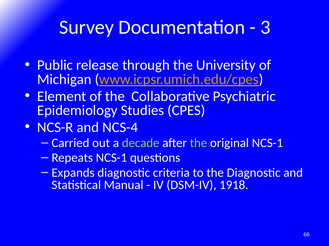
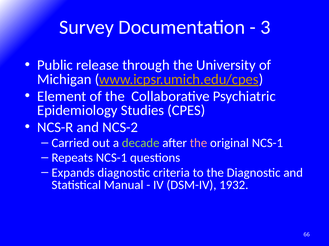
NCS-4: NCS-4 -> NCS-2
the at (199, 143) colour: light green -> pink
1918: 1918 -> 1932
